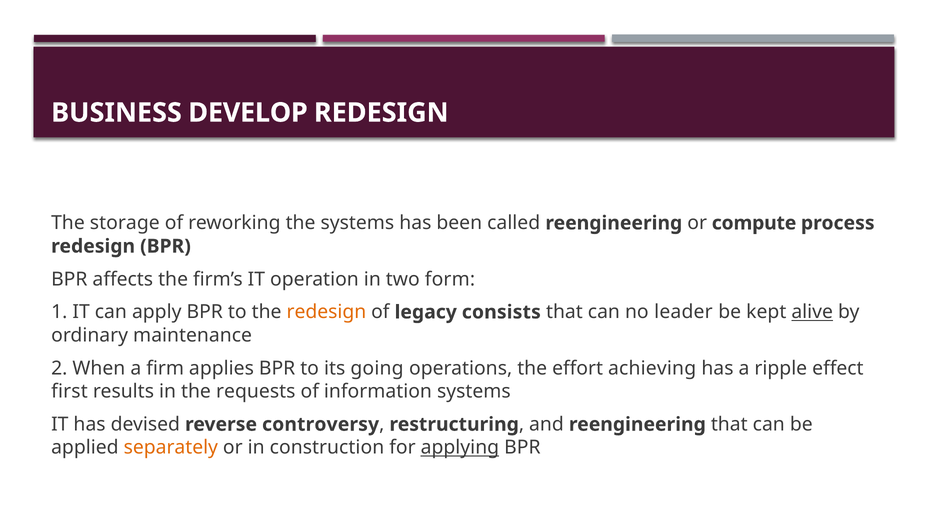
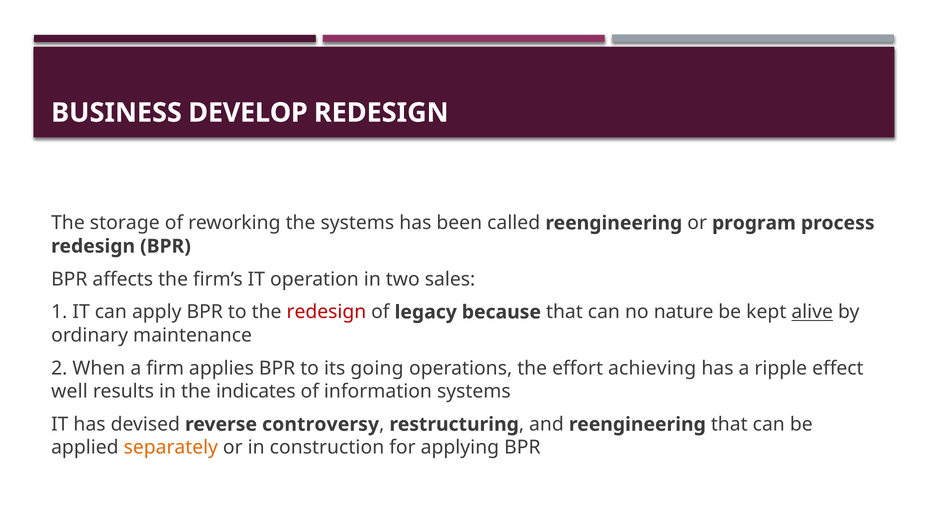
compute: compute -> program
form: form -> sales
redesign at (326, 312) colour: orange -> red
consists: consists -> because
leader: leader -> nature
first: first -> well
requests: requests -> indicates
applying underline: present -> none
